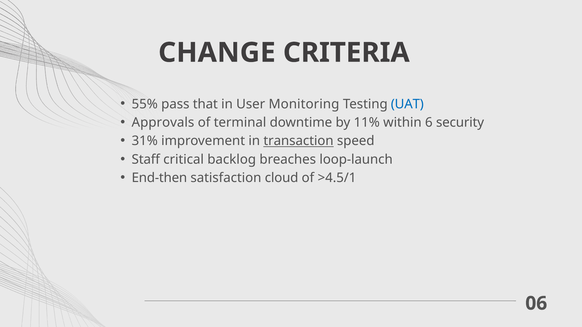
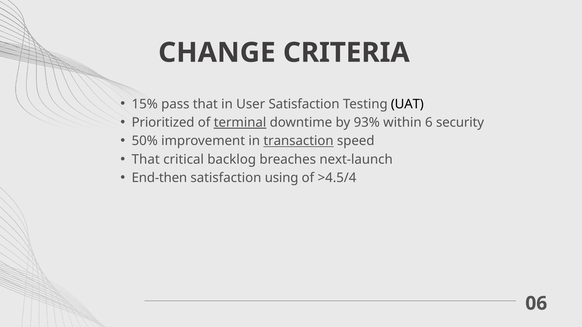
55%: 55% -> 15%
User Monitoring: Monitoring -> Satisfaction
UAT colour: blue -> black
Approvals: Approvals -> Prioritized
terminal underline: none -> present
11%: 11% -> 93%
31%: 31% -> 50%
Staff at (146, 160): Staff -> That
loop-launch: loop-launch -> next-launch
cloud: cloud -> using
>4.5/1: >4.5/1 -> >4.5/4
